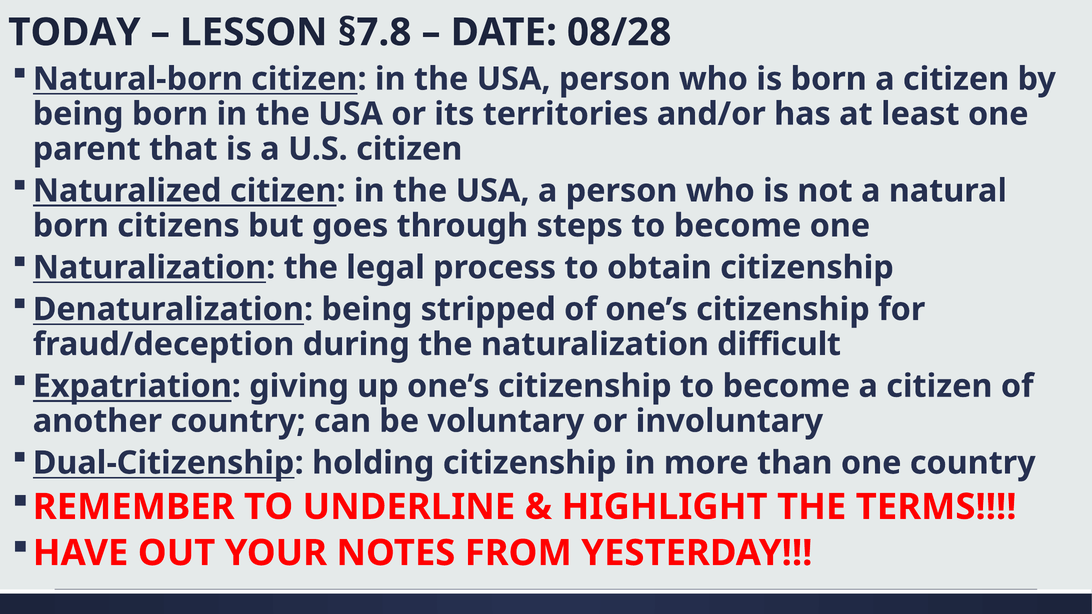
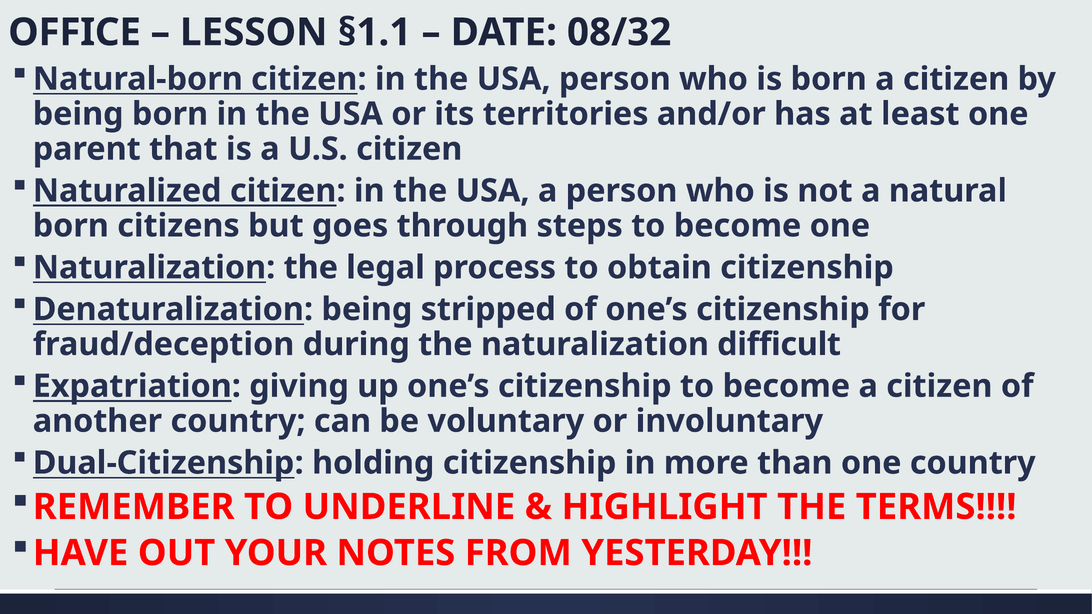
TODAY: TODAY -> OFFICE
§7.8: §7.8 -> §1.1
08/28: 08/28 -> 08/32
